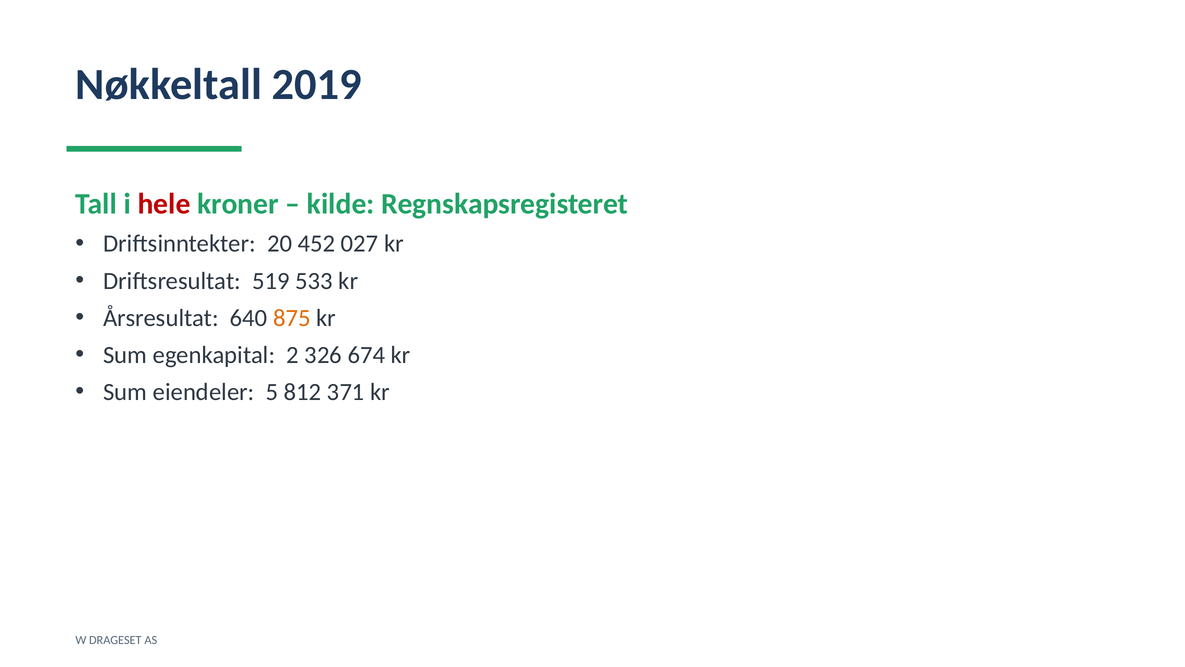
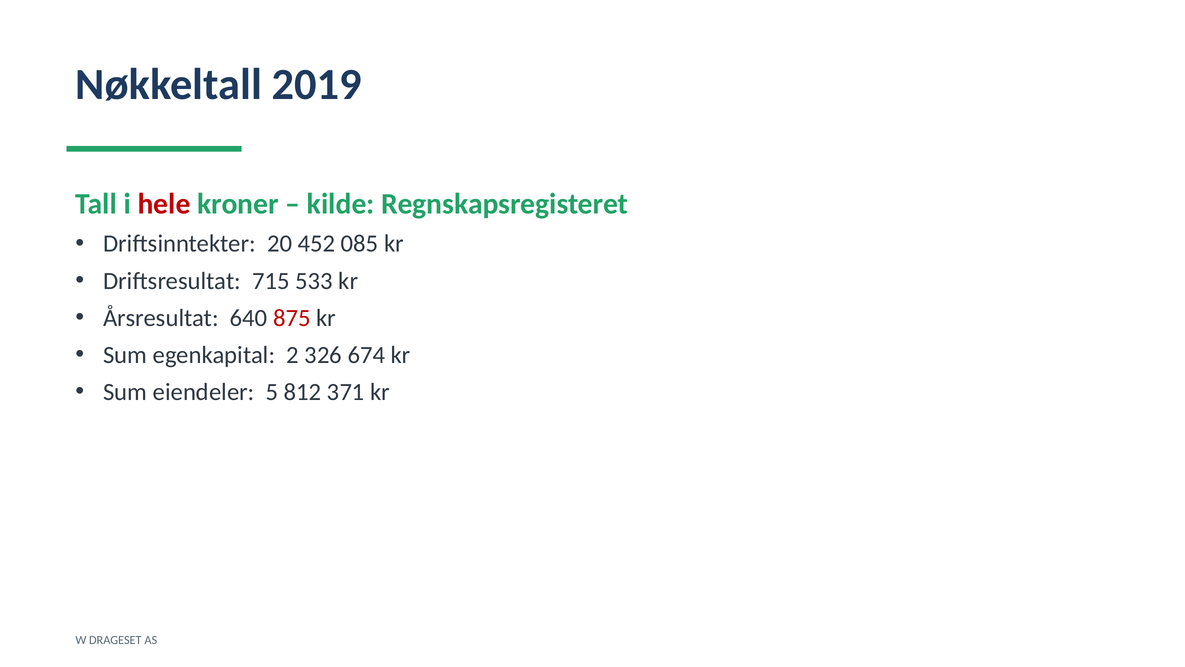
027: 027 -> 085
519: 519 -> 715
875 colour: orange -> red
